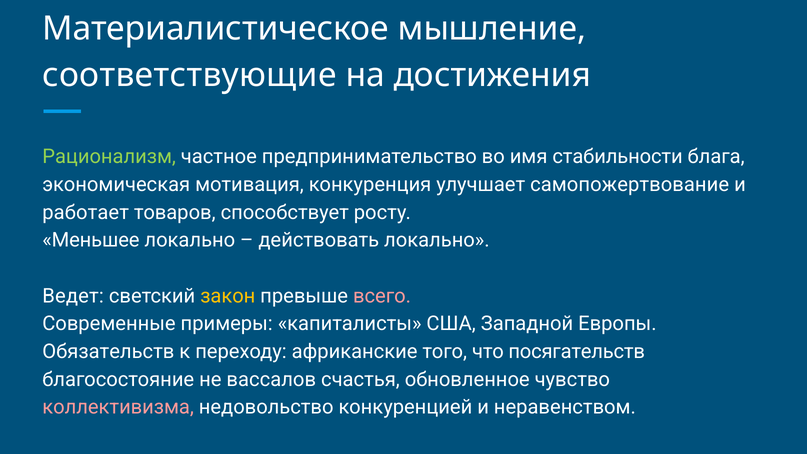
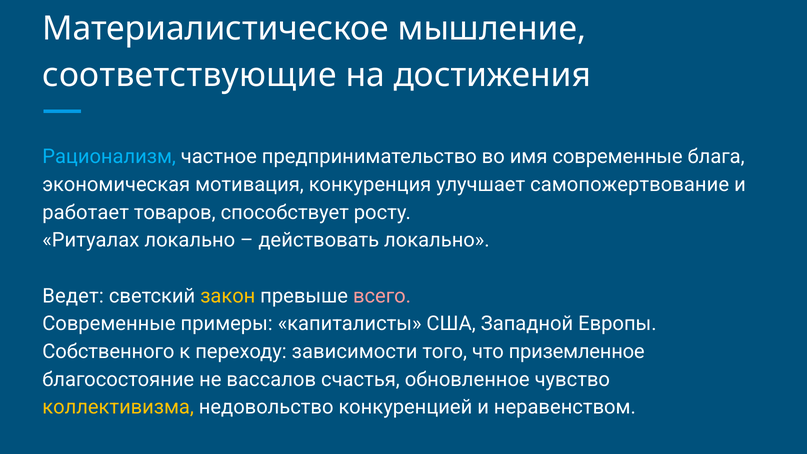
Рационализм colour: light green -> light blue
имя стабильности: стабильности -> современные
Меньшее: Меньшее -> Ритуалах
Обязательств: Обязательств -> Собственного
африканские: африканские -> зависимости
посягательств: посягательств -> приземленное
коллективизма colour: pink -> yellow
